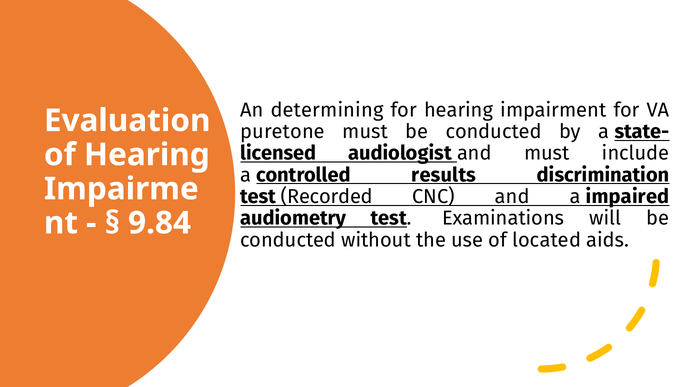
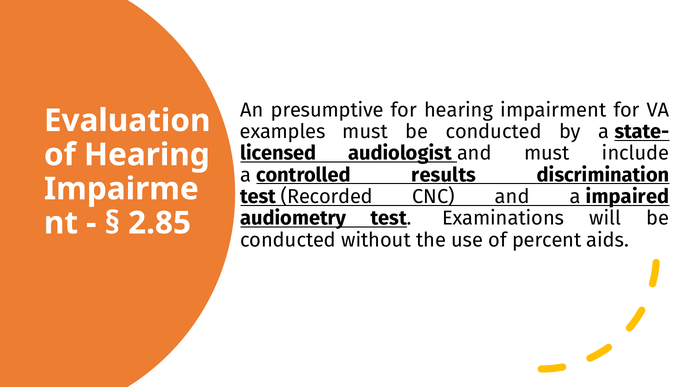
determining: determining -> presumptive
puretone: puretone -> examples
9.84: 9.84 -> 2.85
located: located -> percent
